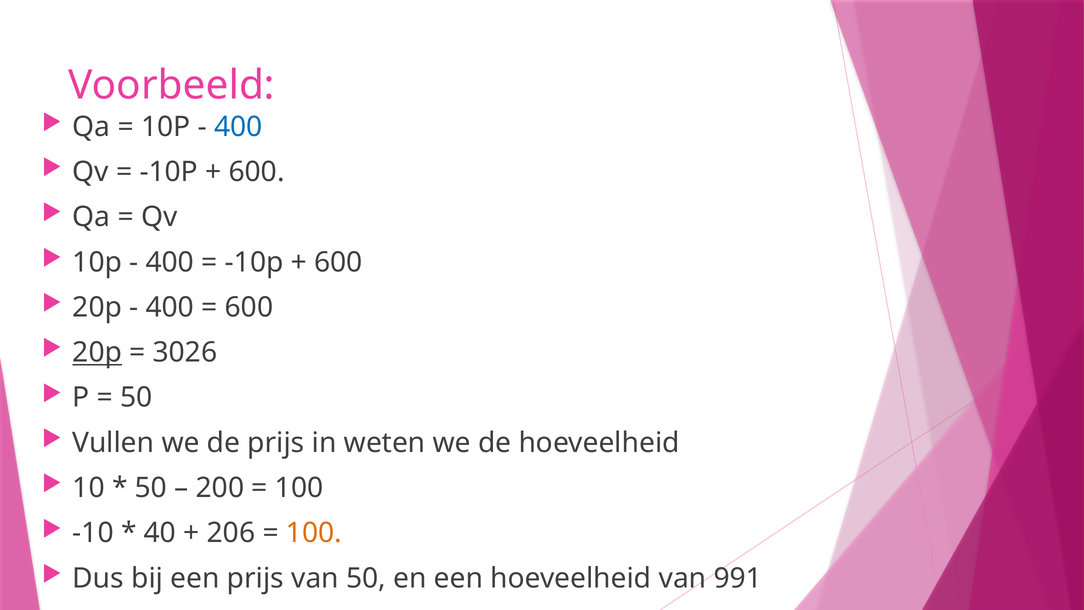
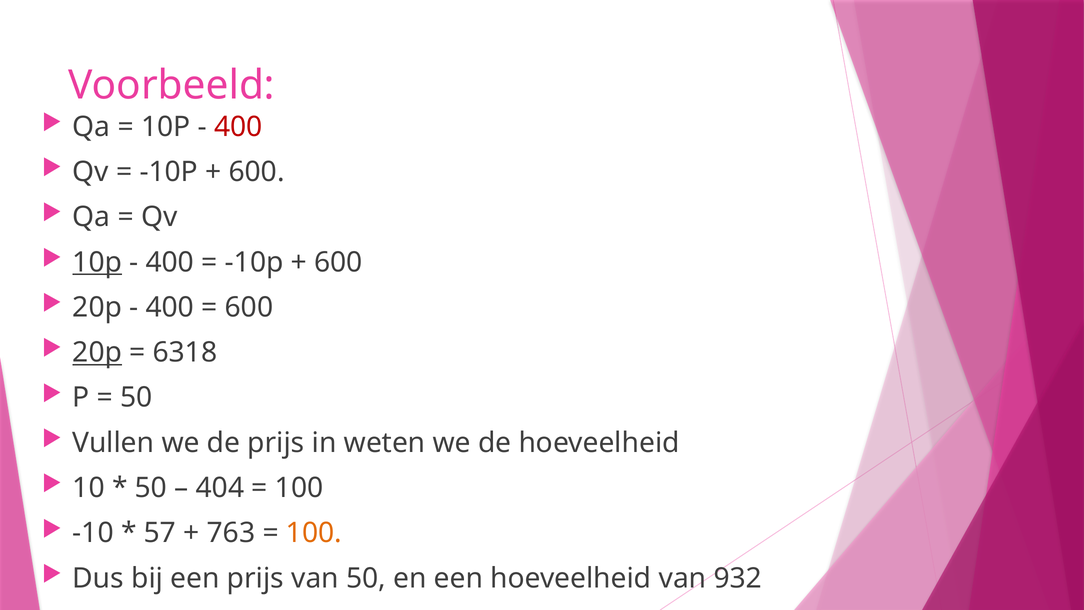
400 at (238, 127) colour: blue -> red
10p at (97, 262) underline: none -> present
3026: 3026 -> 6318
200: 200 -> 404
40: 40 -> 57
206: 206 -> 763
991: 991 -> 932
